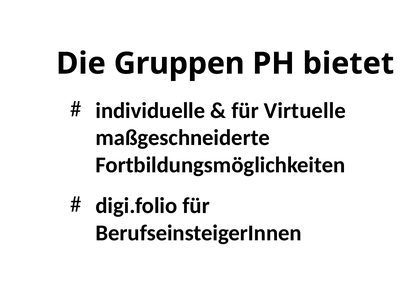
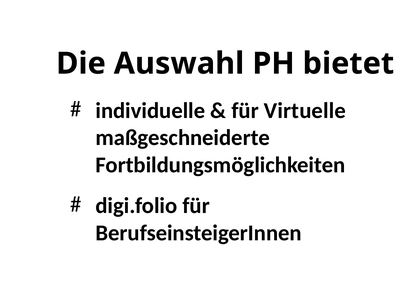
Gruppen: Gruppen -> Auswahl
